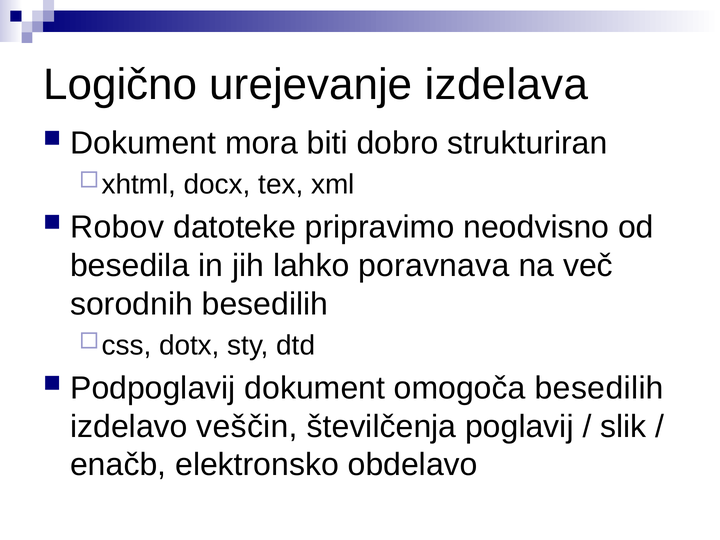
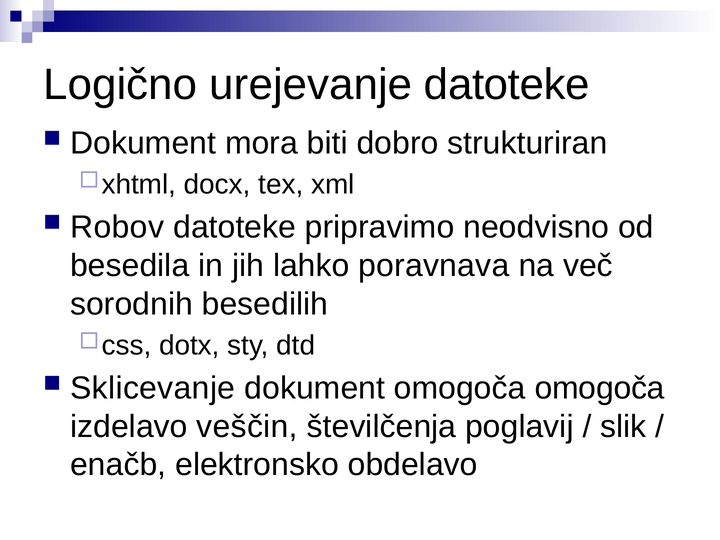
urejevanje izdelava: izdelava -> datoteke
Podpoglavij: Podpoglavij -> Sklicevanje
omogoča besedilih: besedilih -> omogoča
